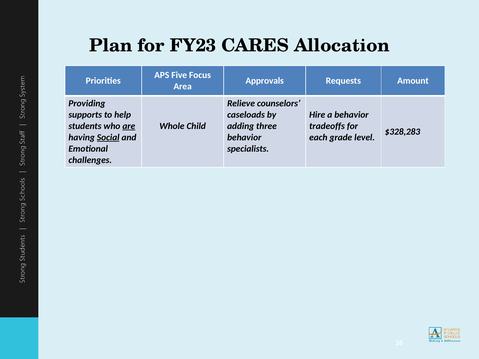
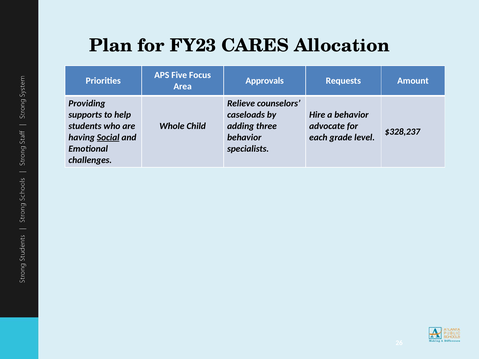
are underline: present -> none
tradeoffs: tradeoffs -> advocate
$328,283: $328,283 -> $328,237
